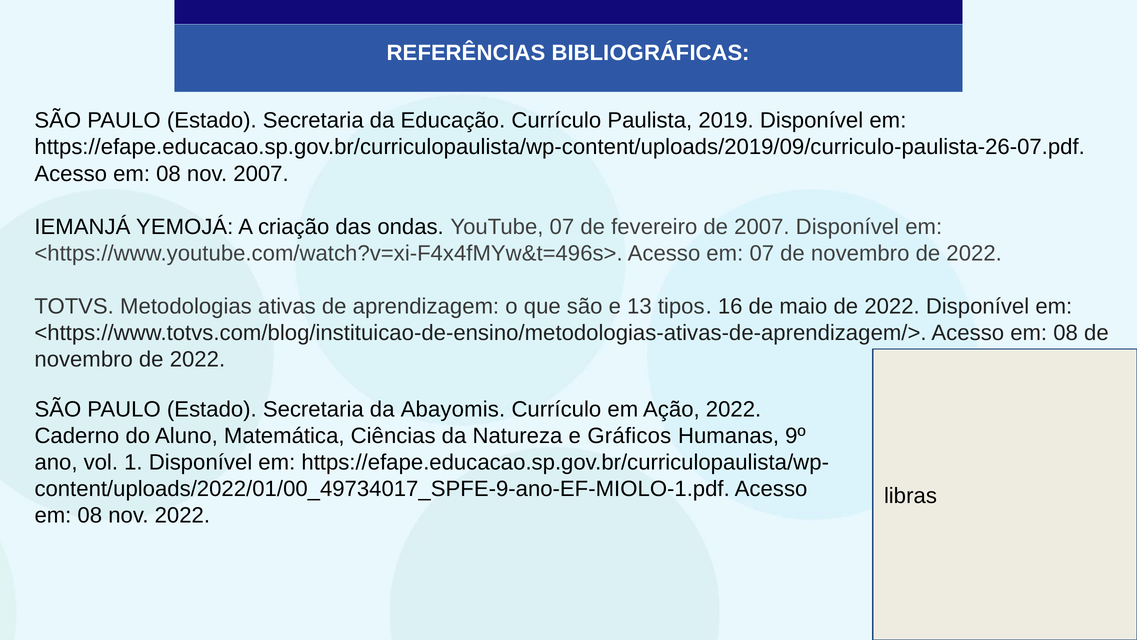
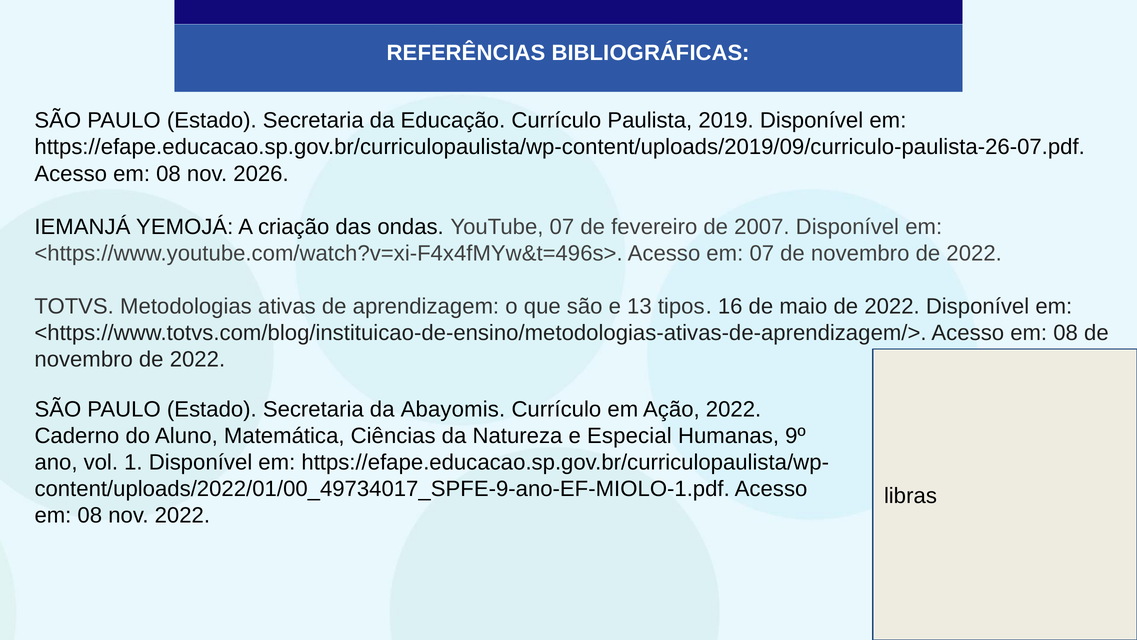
nov 2007: 2007 -> 2026
Gráficos: Gráficos -> Especial
